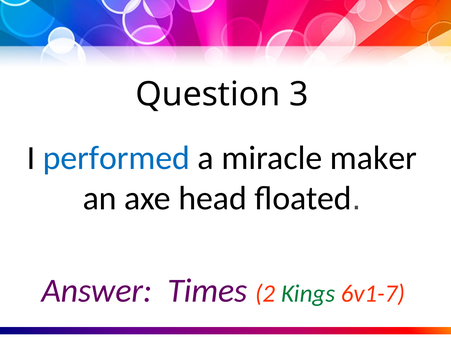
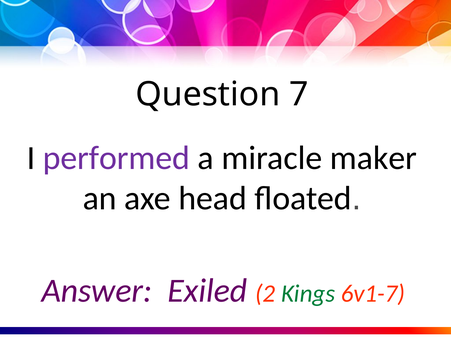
3: 3 -> 7
performed colour: blue -> purple
Times: Times -> Exiled
